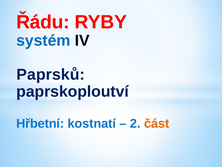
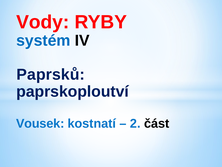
Řádu: Řádu -> Vody
Hřbetní: Hřbetní -> Vousek
část colour: orange -> black
